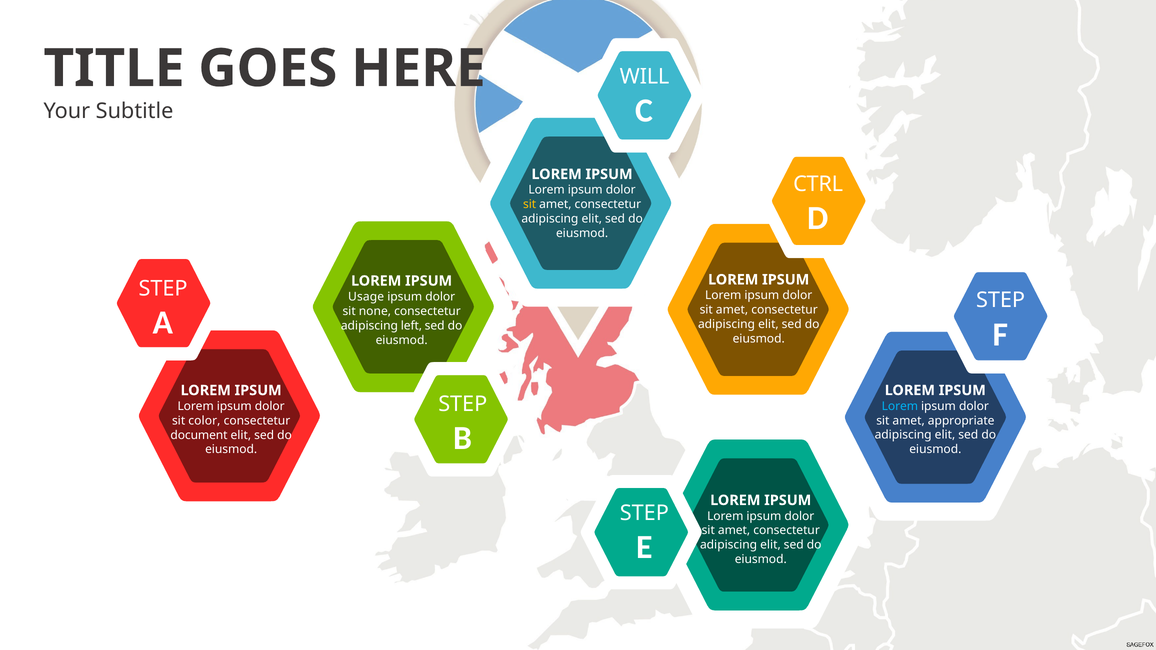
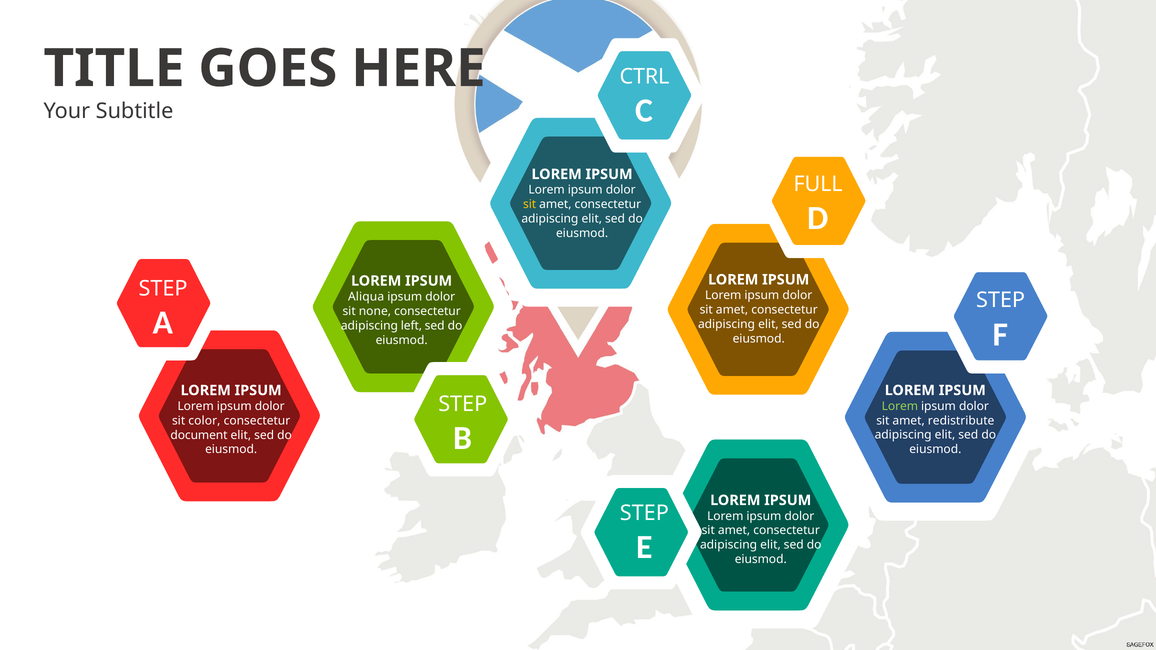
WILL: WILL -> CTRL
CTRL: CTRL -> FULL
Usage: Usage -> Aliqua
Lorem at (900, 406) colour: light blue -> light green
appropriate: appropriate -> redistribute
